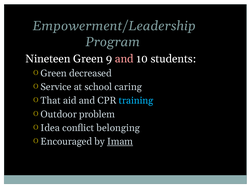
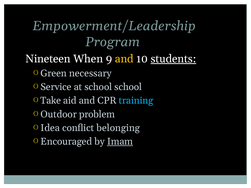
Nineteen Green: Green -> When
and at (124, 59) colour: pink -> yellow
students underline: none -> present
decreased: decreased -> necessary
school caring: caring -> school
That: That -> Take
